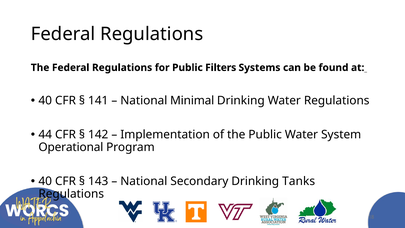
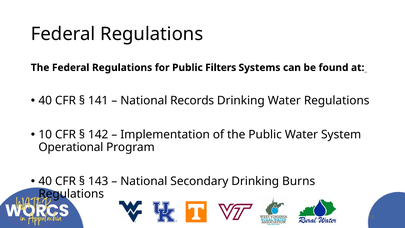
Minimal: Minimal -> Records
44: 44 -> 10
Tanks: Tanks -> Burns
